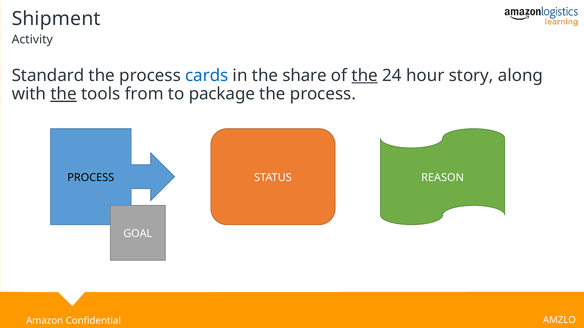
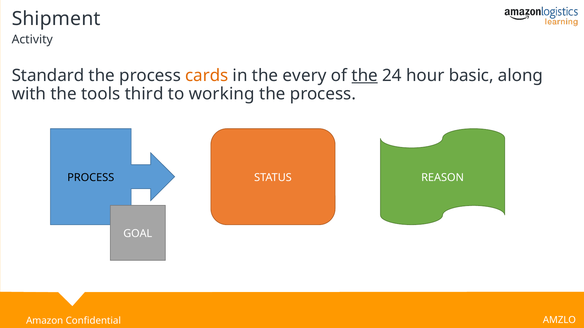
cards colour: blue -> orange
share: share -> every
story: story -> basic
the at (64, 94) underline: present -> none
from: from -> third
package: package -> working
